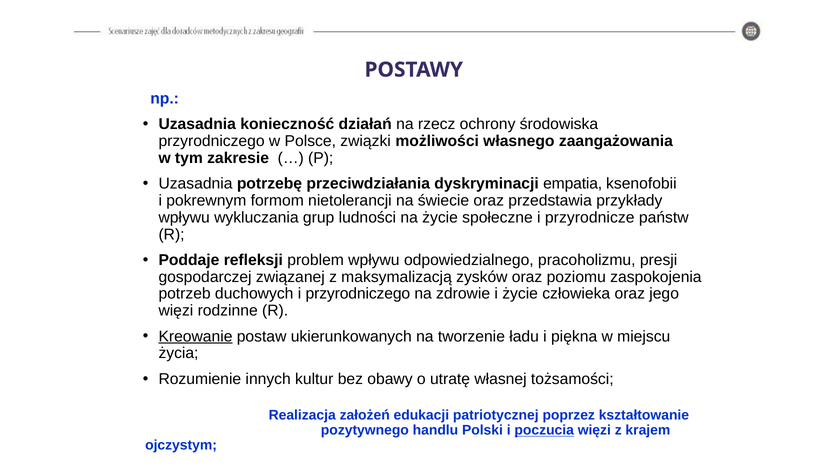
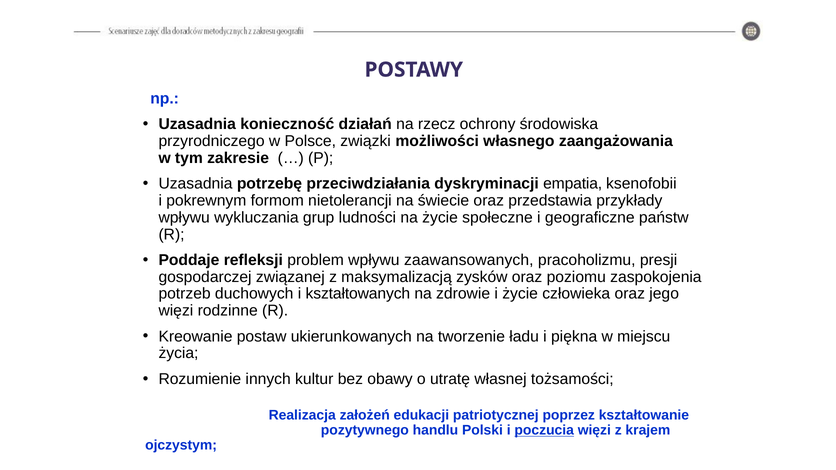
przyrodnicze: przyrodnicze -> geograficzne
odpowiedzialnego: odpowiedzialnego -> zaawansowanych
i przyrodniczego: przyrodniczego -> kształtowanych
Kreowanie underline: present -> none
